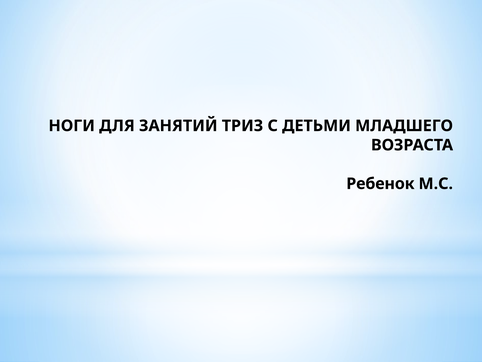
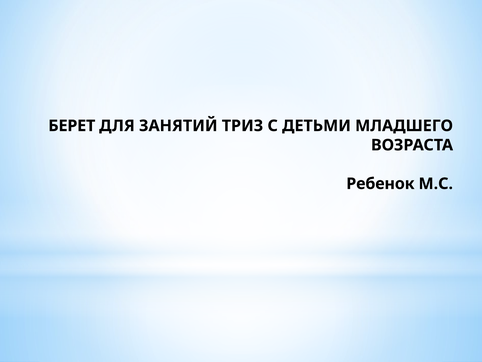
НОГИ: НОГИ -> БЕРЕТ
